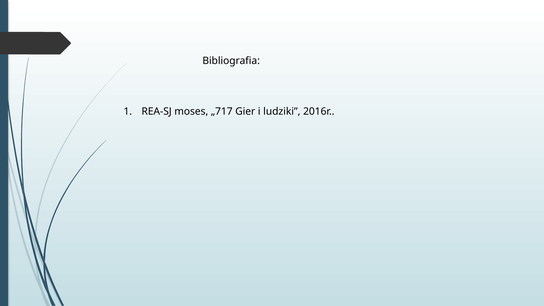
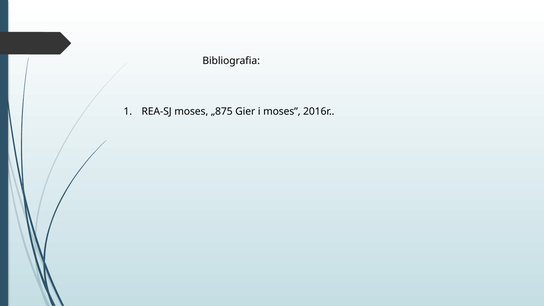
„717: „717 -> „875
i ludziki: ludziki -> moses
